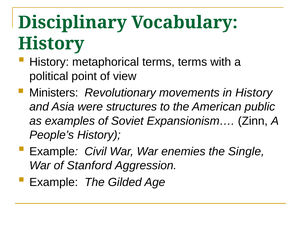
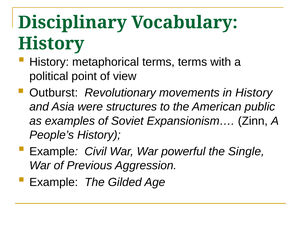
Ministers: Ministers -> Outburst
enemies: enemies -> powerful
Stanford: Stanford -> Previous
